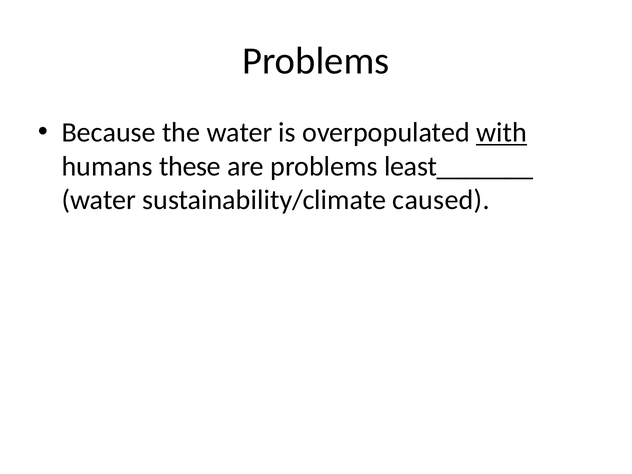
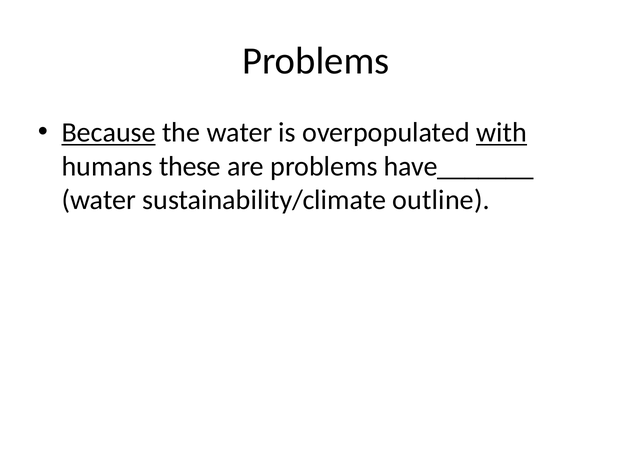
Because underline: none -> present
least_______: least_______ -> have_______
caused: caused -> outline
